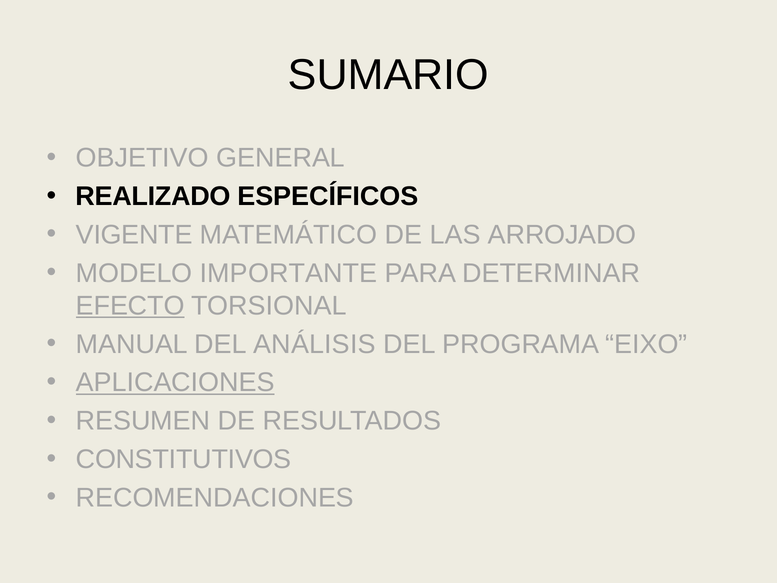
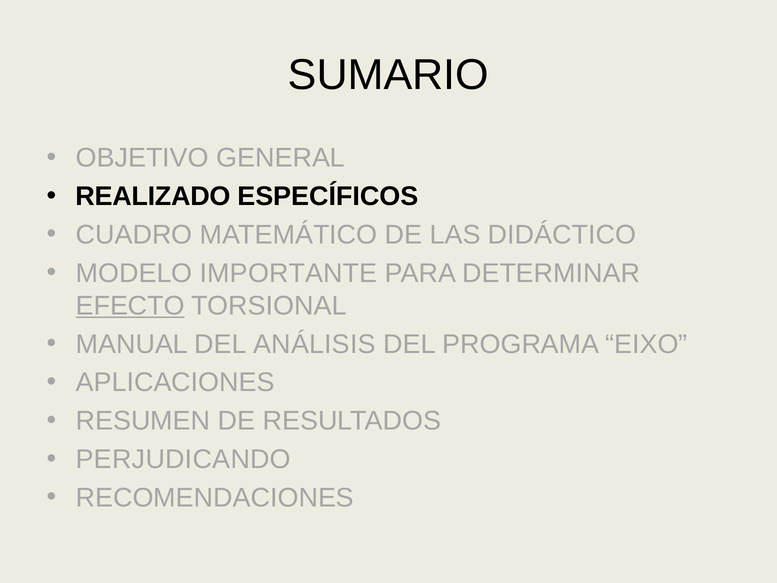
VIGENTE: VIGENTE -> CUADRO
ARROJADO: ARROJADO -> DIDÁCTICO
APLICACIONES underline: present -> none
CONSTITUTIVOS: CONSTITUTIVOS -> PERJUDICANDO
